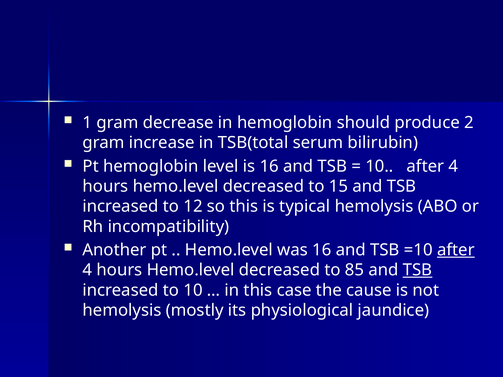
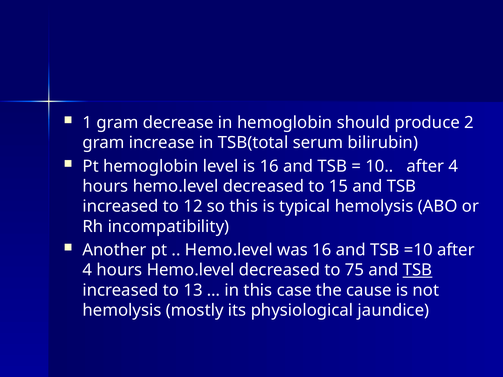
after at (456, 250) underline: present -> none
85: 85 -> 75
to 10: 10 -> 13
